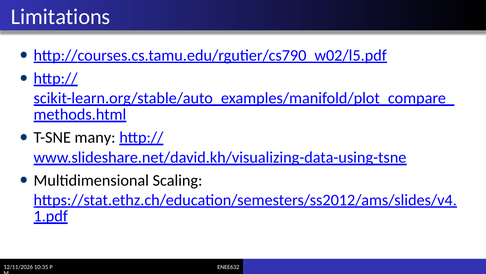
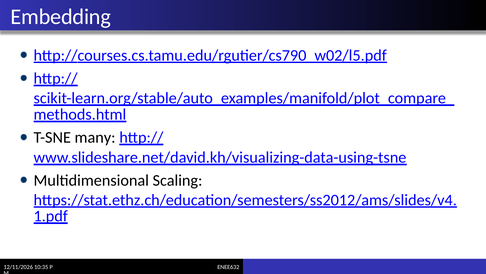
Limitations: Limitations -> Embedding
